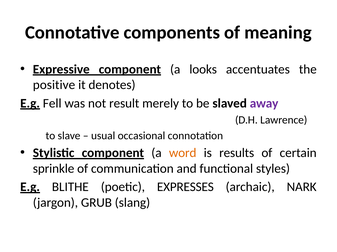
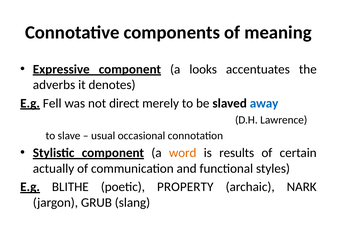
positive: positive -> adverbs
result: result -> direct
away colour: purple -> blue
sprinkle: sprinkle -> actually
EXPRESSES: EXPRESSES -> PROPERTY
